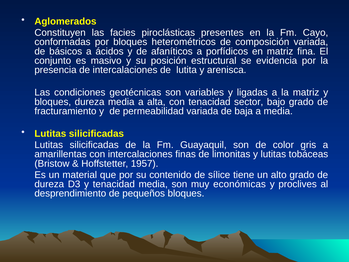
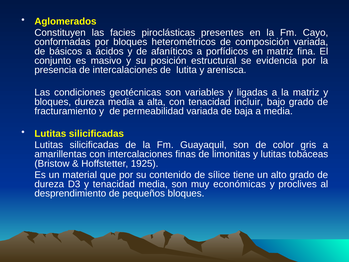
sector: sector -> incluir
1957: 1957 -> 1925
